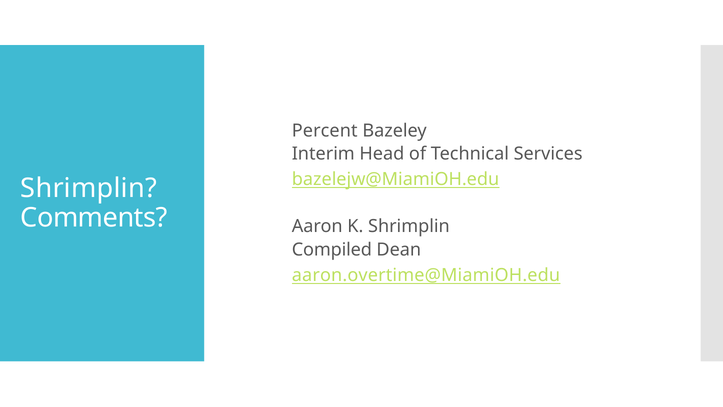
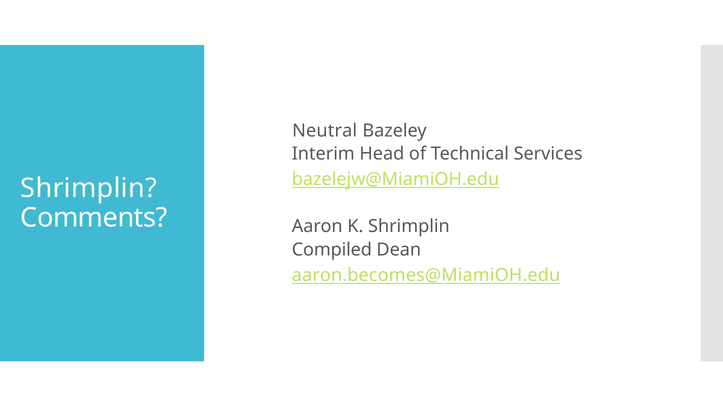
Percent: Percent -> Neutral
aaron.overtime@MiamiOH.edu: aaron.overtime@MiamiOH.edu -> aaron.becomes@MiamiOH.edu
